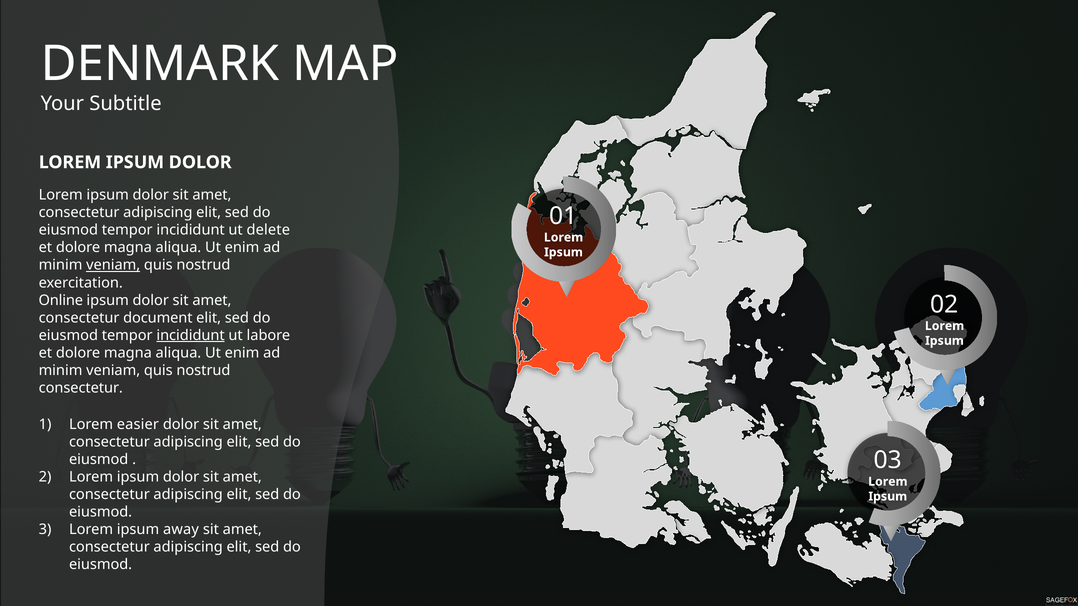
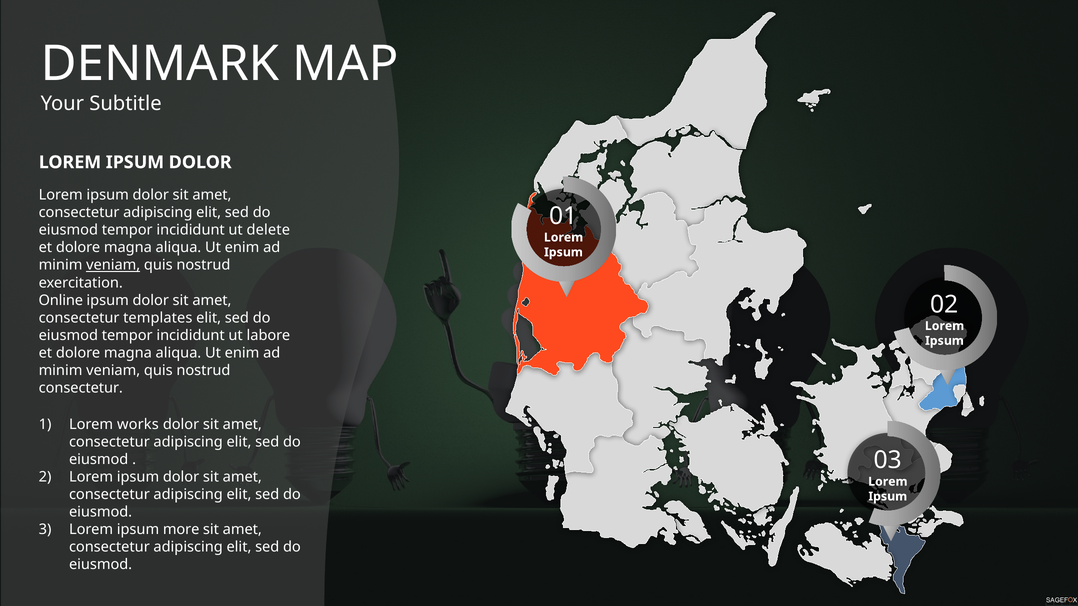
document: document -> templates
incididunt at (191, 335) underline: present -> none
easier: easier -> works
away: away -> more
